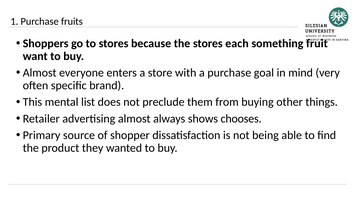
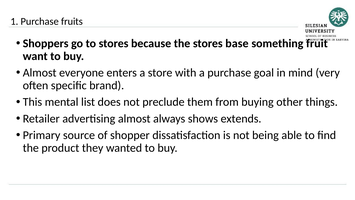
each: each -> base
chooses: chooses -> extends
